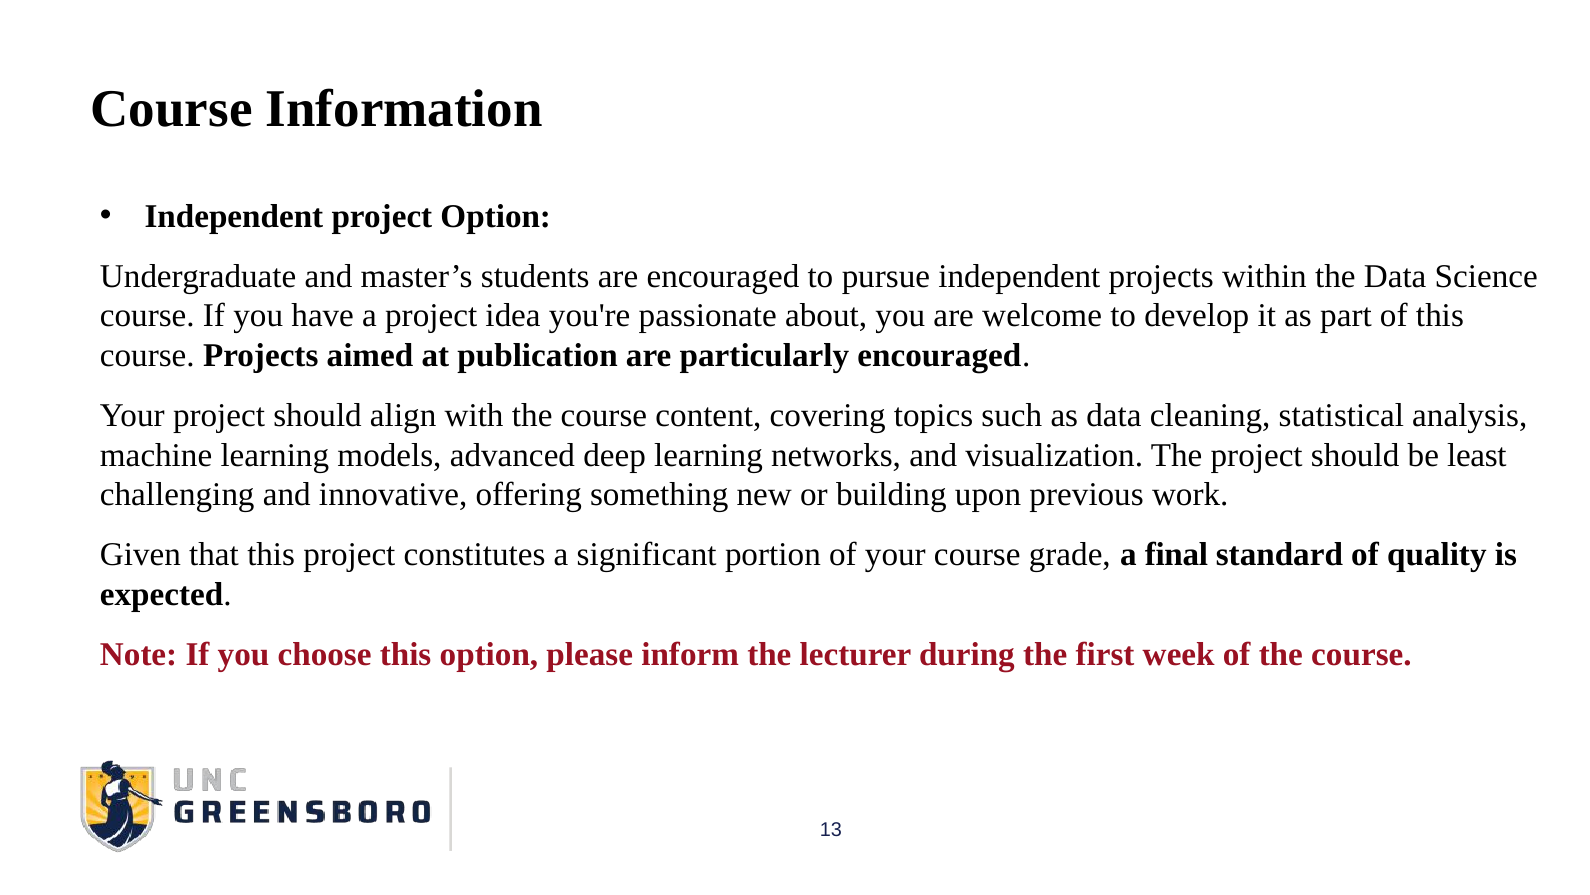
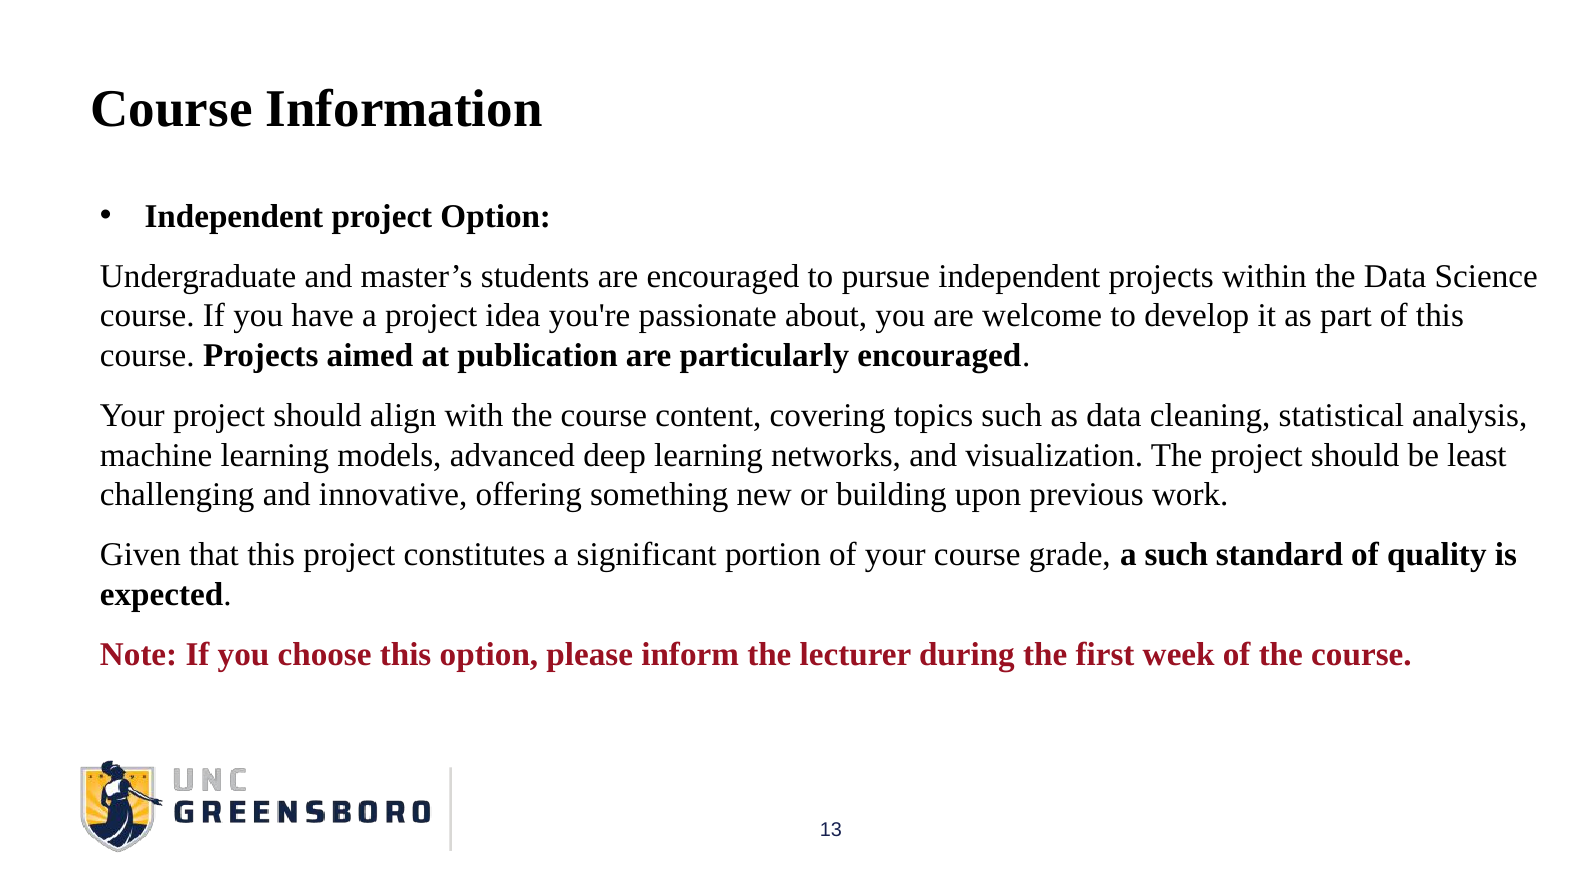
a final: final -> such
